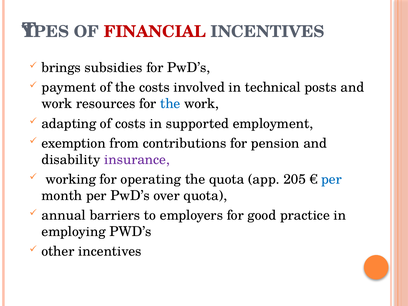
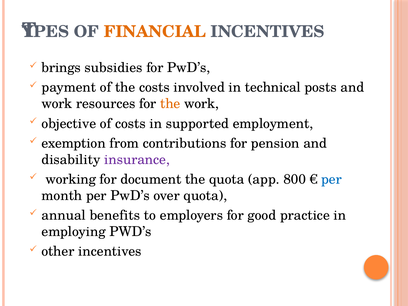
FINANCIAL colour: red -> orange
the at (170, 104) colour: blue -> orange
adapting: adapting -> objective
operating: operating -> document
205: 205 -> 800
barriers: barriers -> benefits
